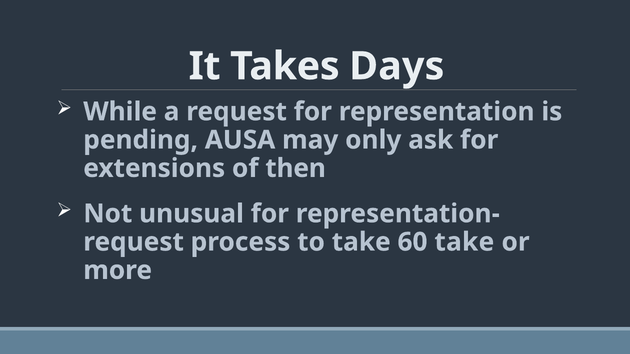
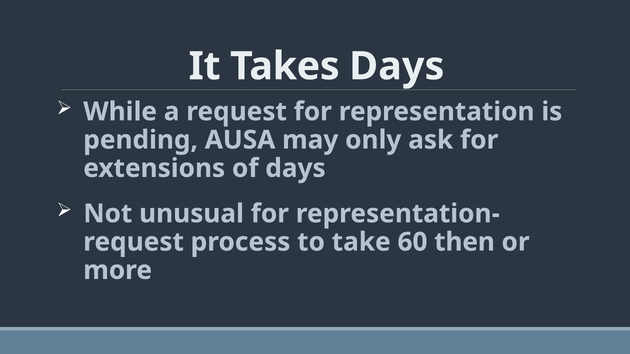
of then: then -> days
60 take: take -> then
